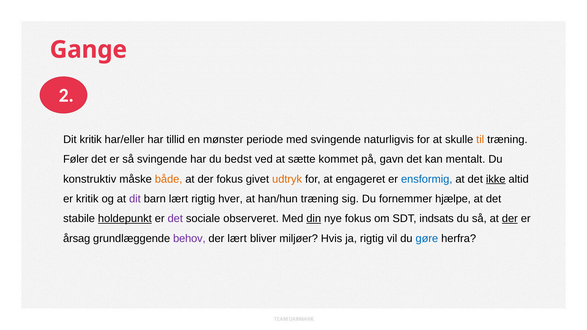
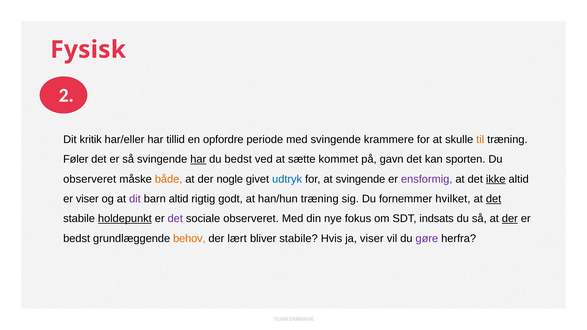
Gange: Gange -> Fysisk
mønster: mønster -> opfordre
naturligvis: naturligvis -> krammere
har at (198, 159) underline: none -> present
mentalt: mentalt -> sporten
konstruktiv at (90, 179): konstruktiv -> observeret
der fokus: fokus -> nogle
udtryk colour: orange -> blue
at engageret: engageret -> svingende
ensformig colour: blue -> purple
er kritik: kritik -> viser
barn lært: lært -> altid
hver: hver -> godt
hjælpe: hjælpe -> hvilket
det at (494, 199) underline: none -> present
din underline: present -> none
årsag at (77, 239): årsag -> bedst
behov colour: purple -> orange
bliver miljøer: miljøer -> stabile
ja rigtig: rigtig -> viser
gøre colour: blue -> purple
